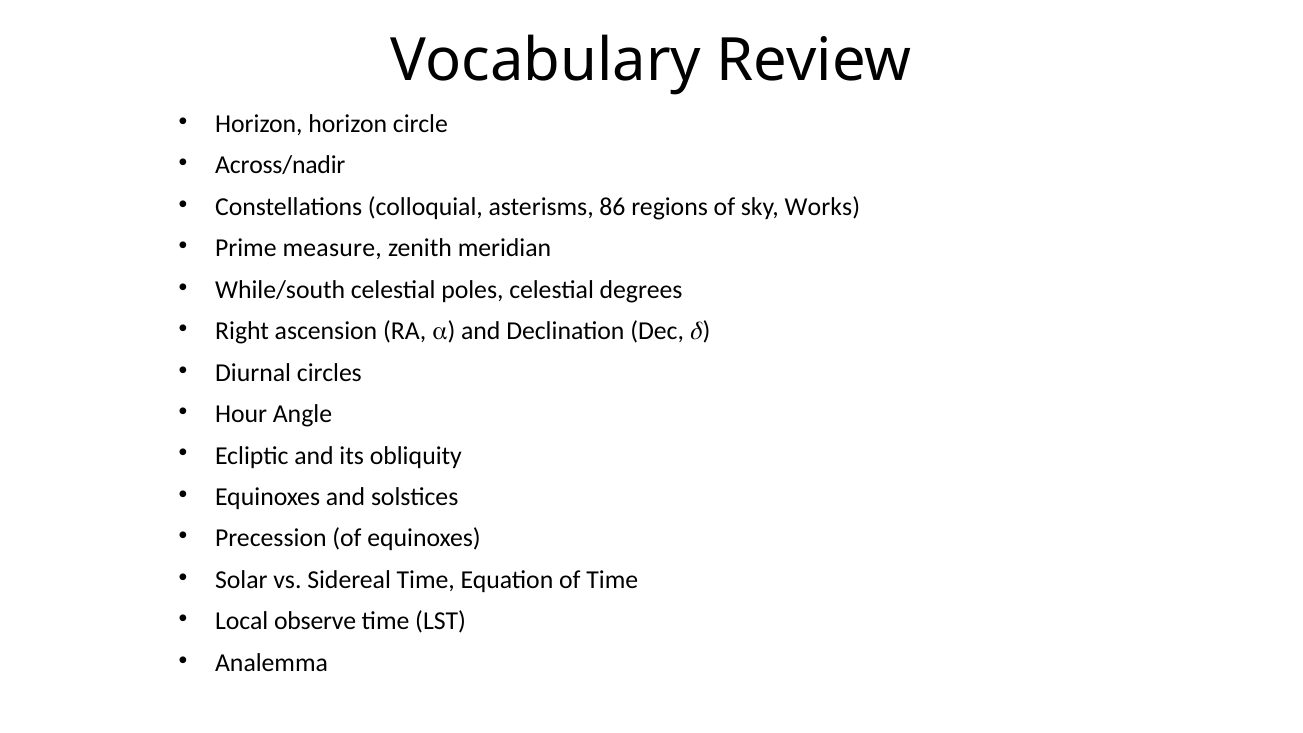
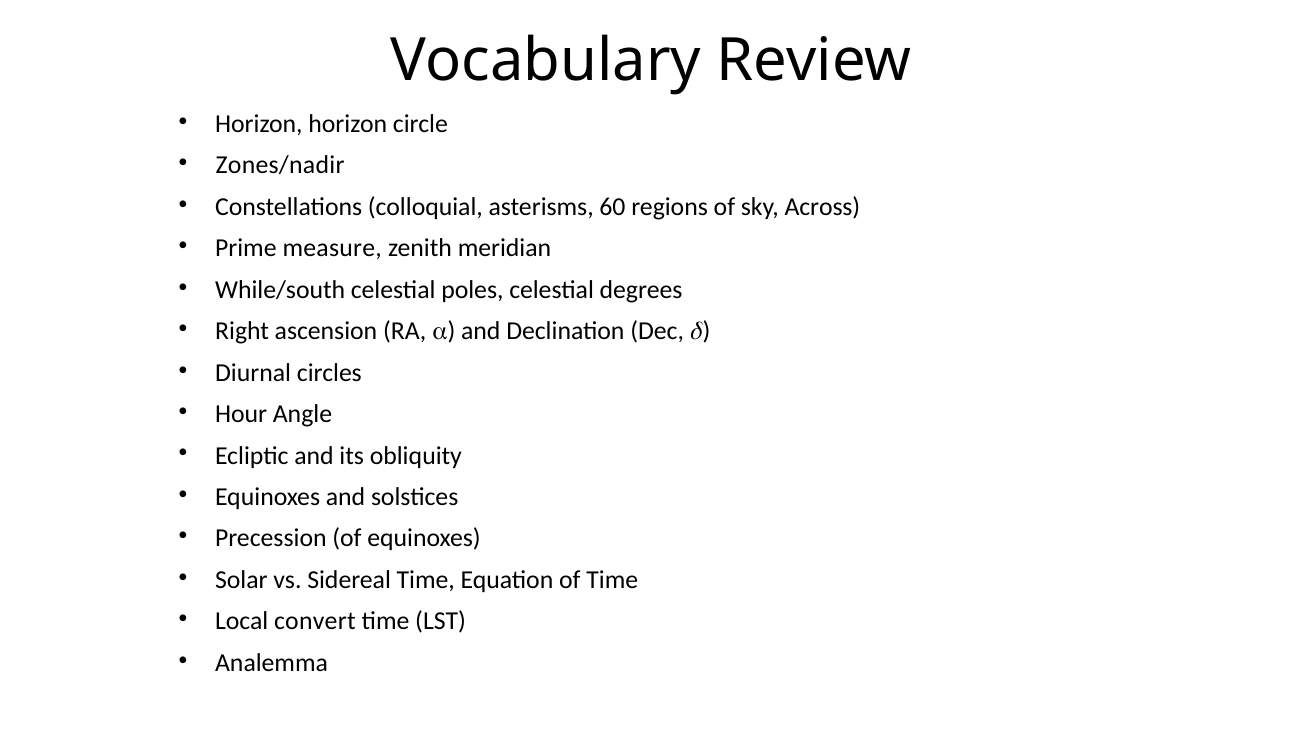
Across/nadir: Across/nadir -> Zones/nadir
86: 86 -> 60
Works: Works -> Across
observe: observe -> convert
